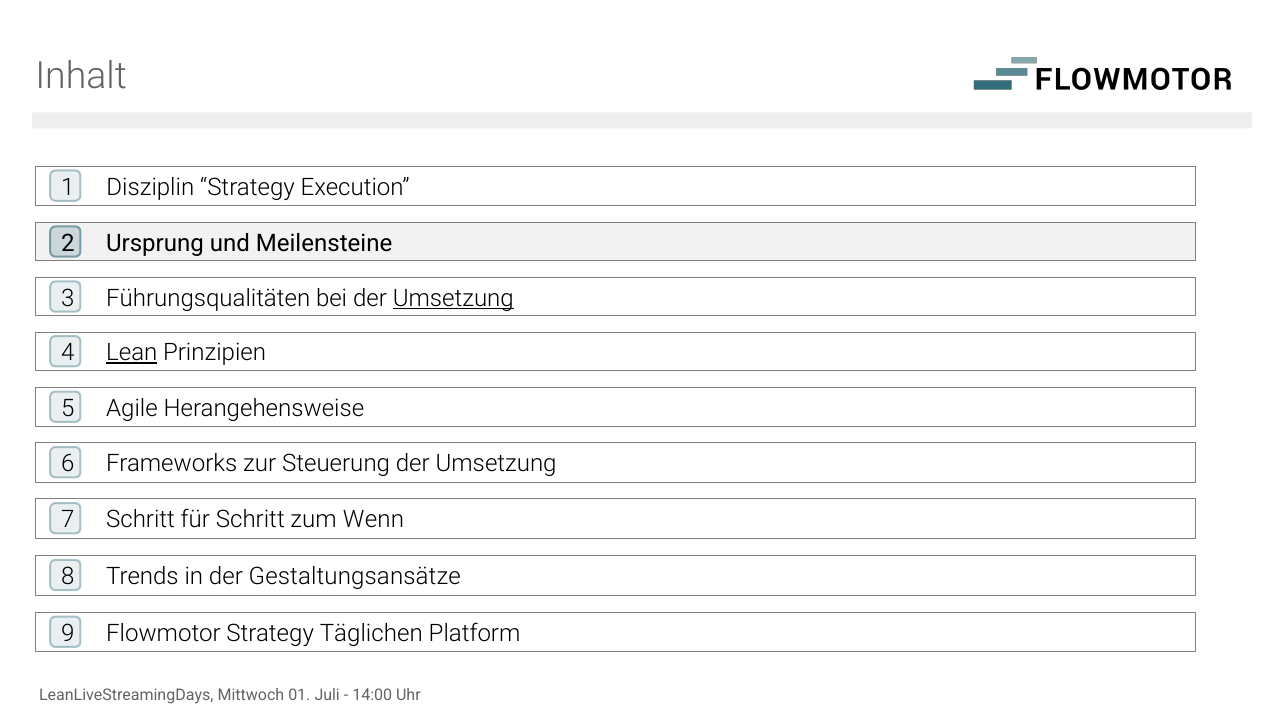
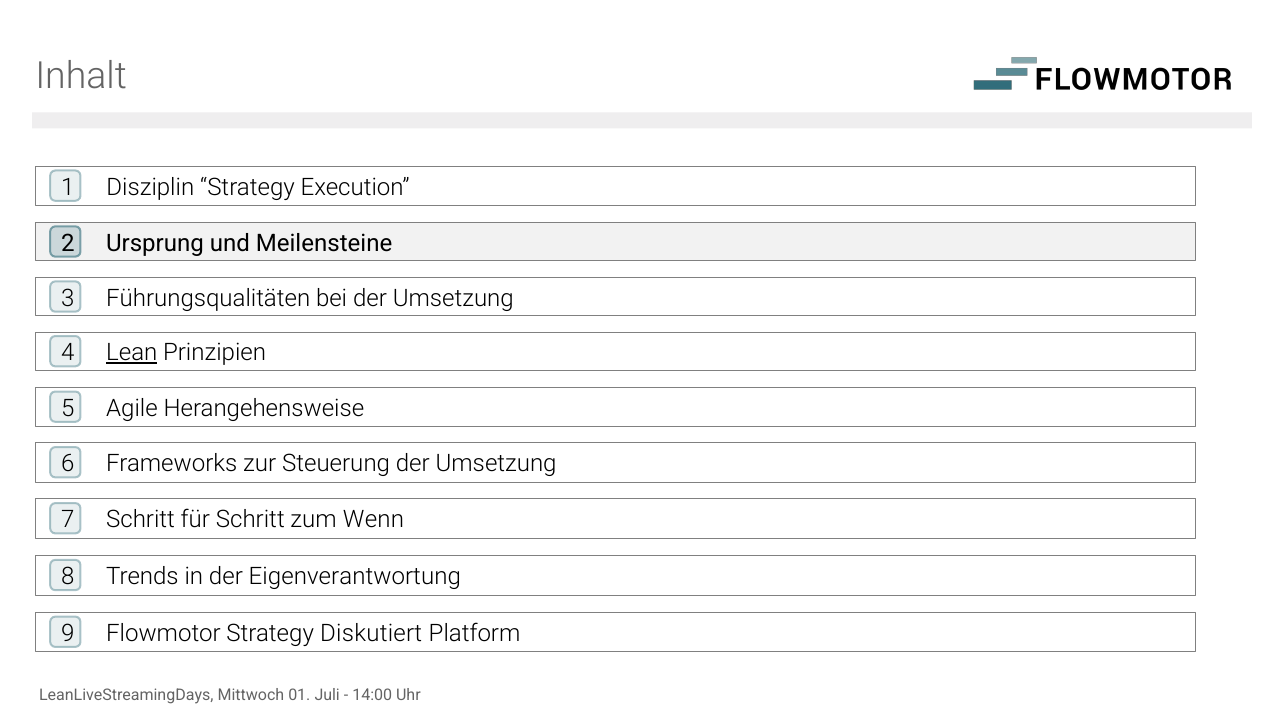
Umsetzung at (453, 298) underline: present -> none
Gestaltungsansätze: Gestaltungsansätze -> Eigenverantwortung
Täglichen: Täglichen -> Diskutiert
